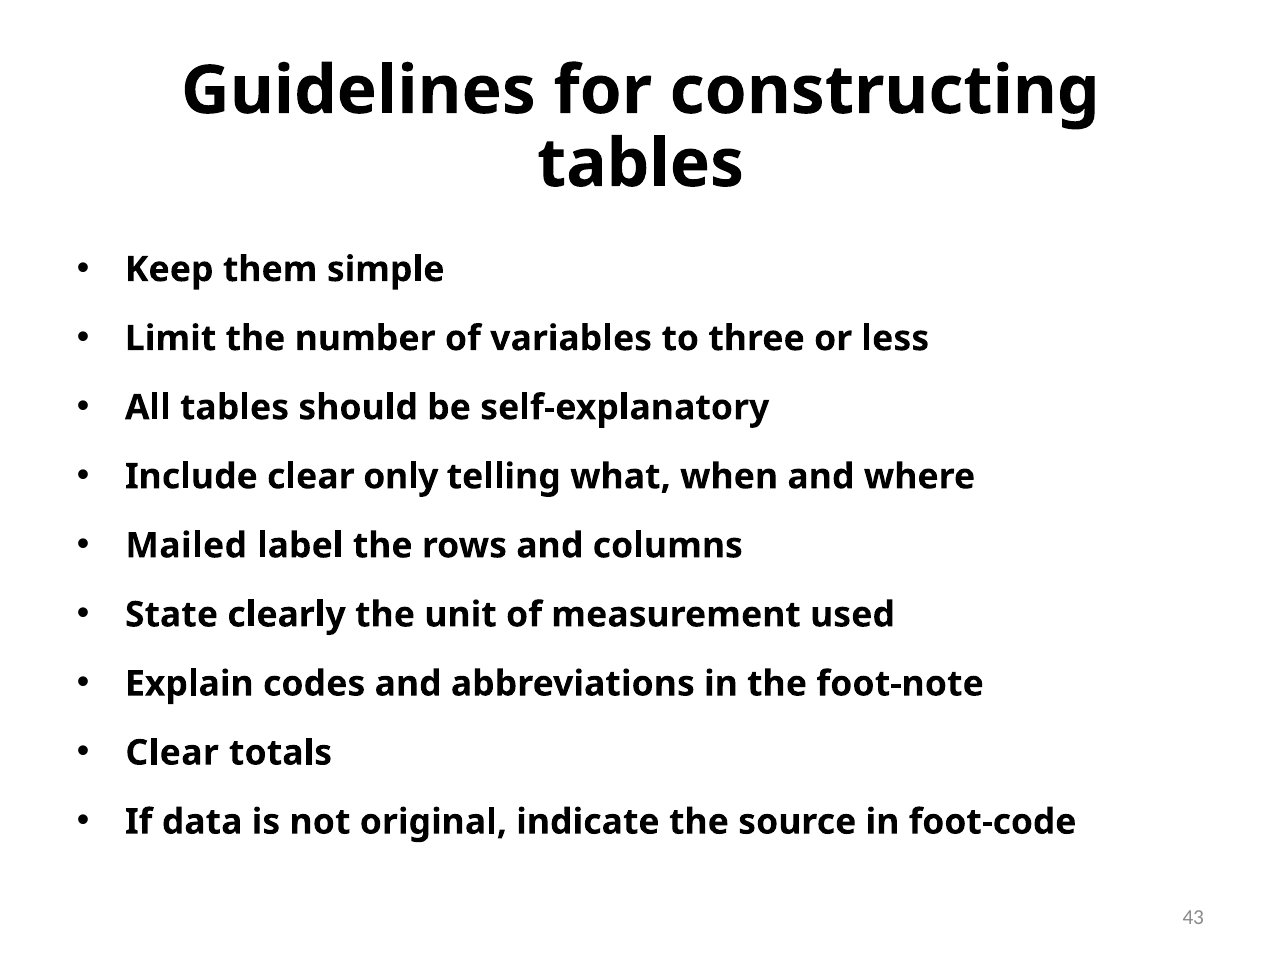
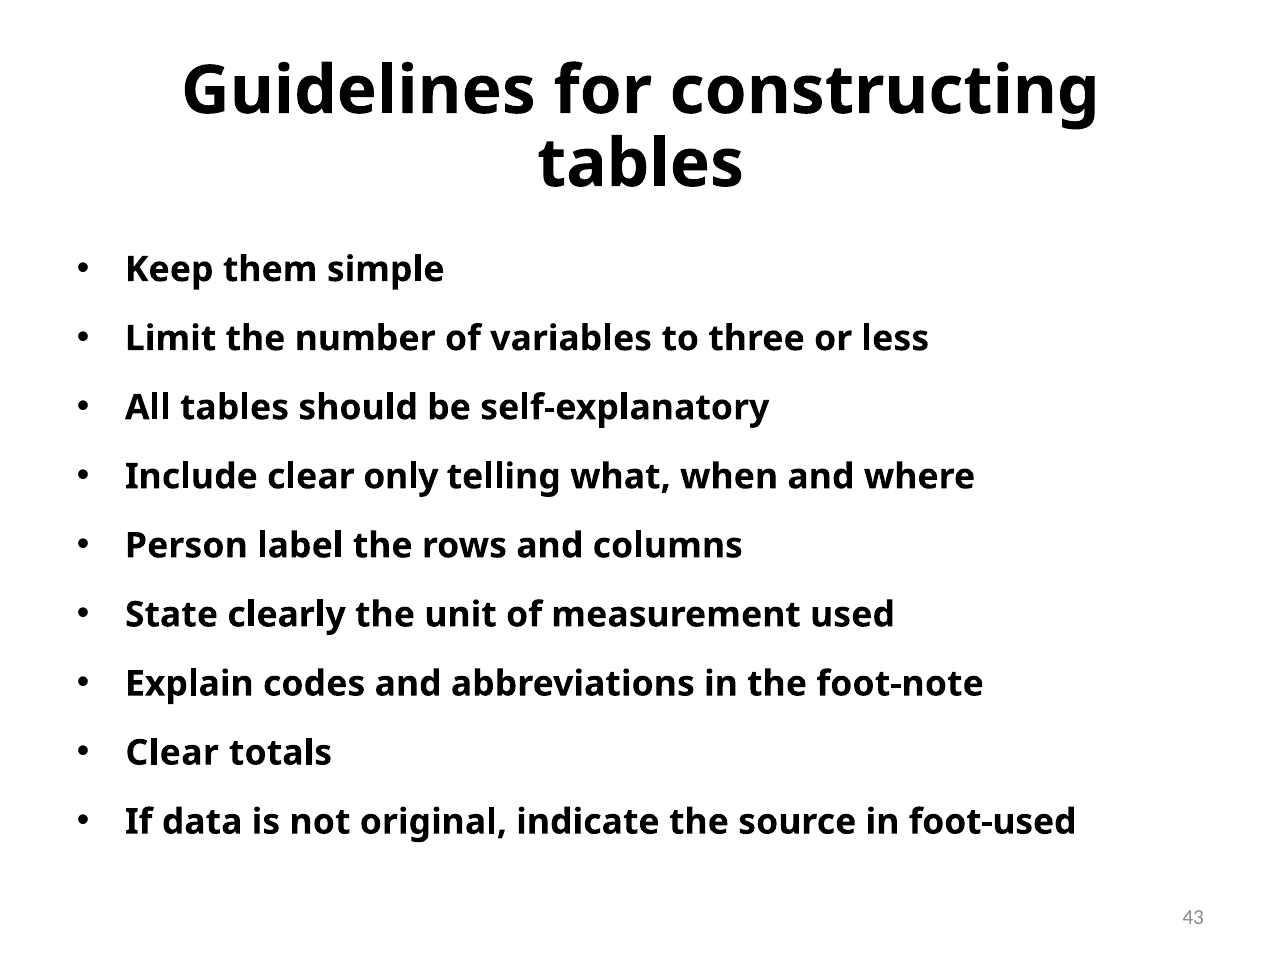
Mailed: Mailed -> Person
foot-code: foot-code -> foot-used
